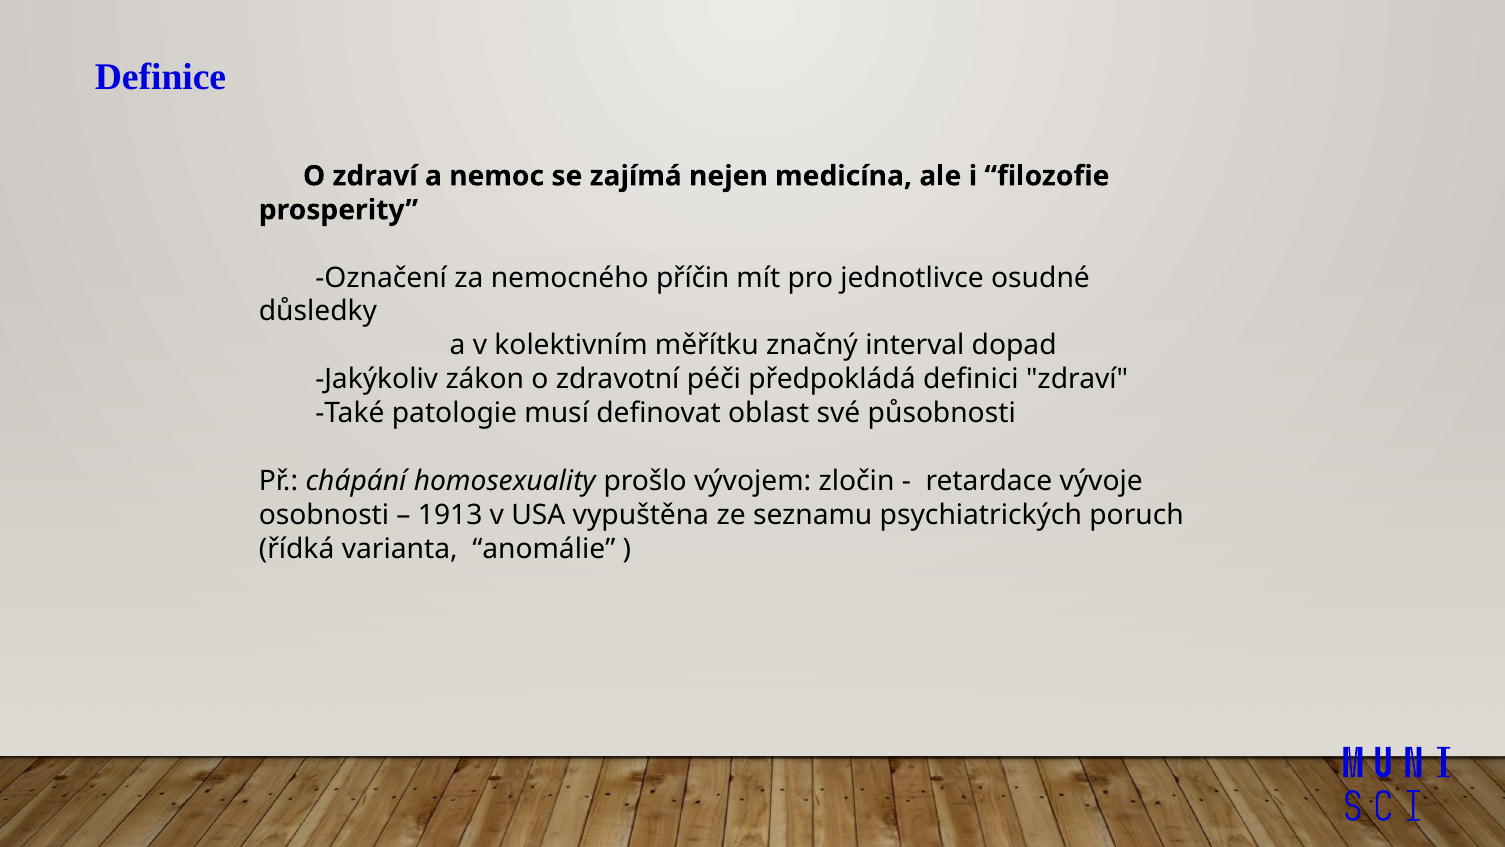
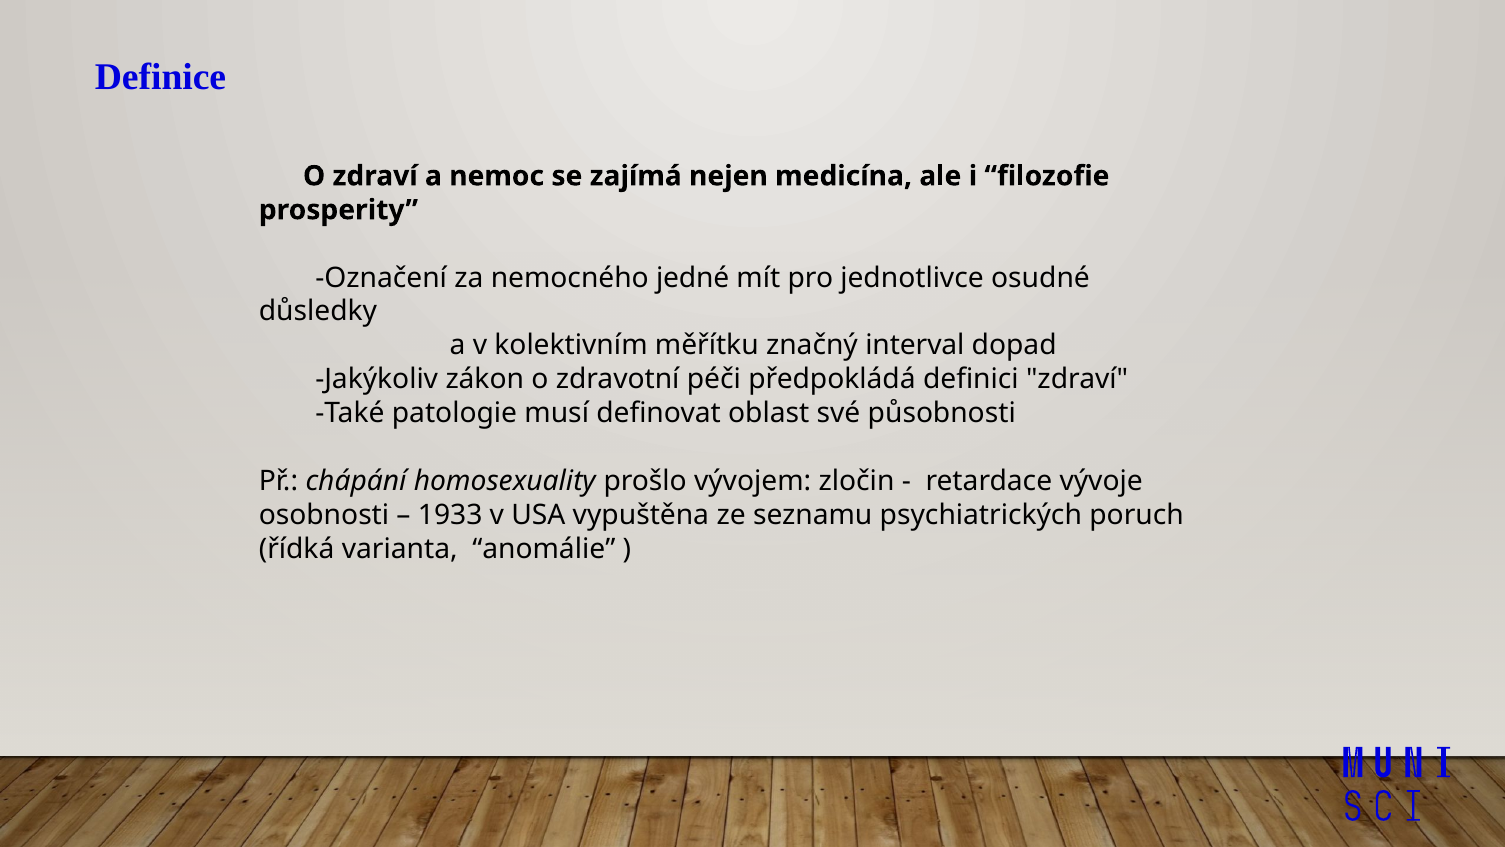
příčin: příčin -> jedné
1913: 1913 -> 1933
